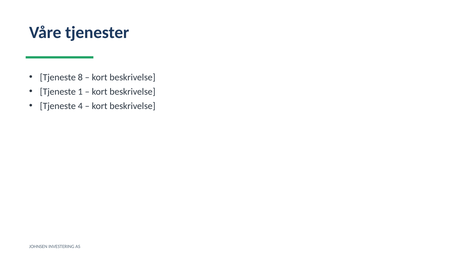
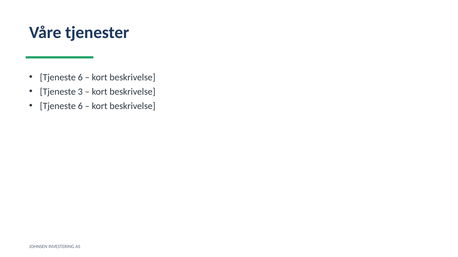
8 at (80, 78): 8 -> 6
1: 1 -> 3
4 at (80, 106): 4 -> 6
